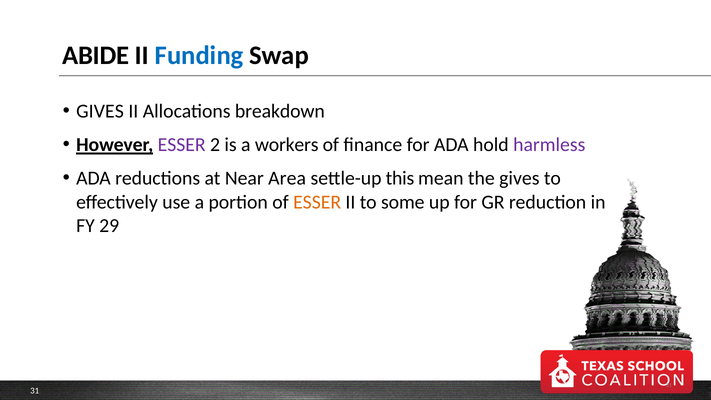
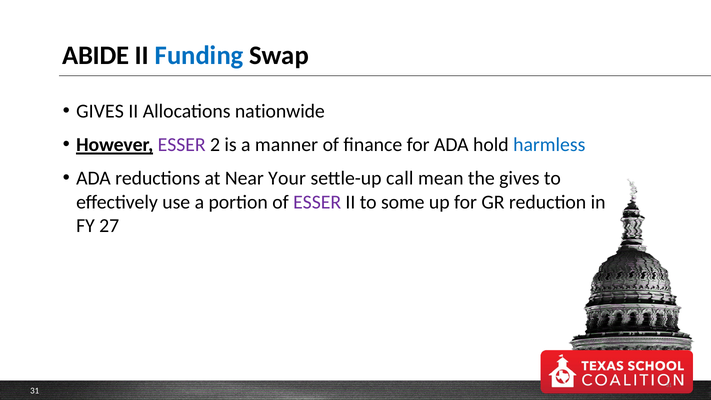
breakdown: breakdown -> nationwide
workers: workers -> manner
harmless colour: purple -> blue
Area: Area -> Your
this: this -> call
ESSER at (317, 202) colour: orange -> purple
29: 29 -> 27
